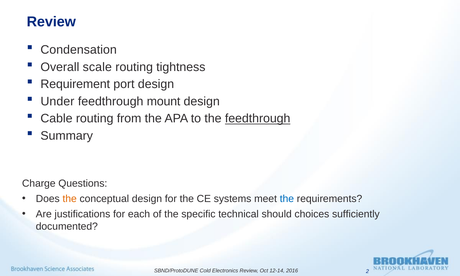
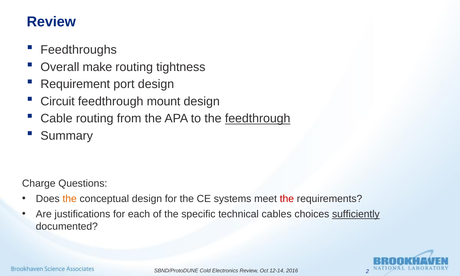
Condensation: Condensation -> Feedthroughs
scale: scale -> make
Under: Under -> Circuit
the at (287, 199) colour: blue -> red
should: should -> cables
sufficiently underline: none -> present
